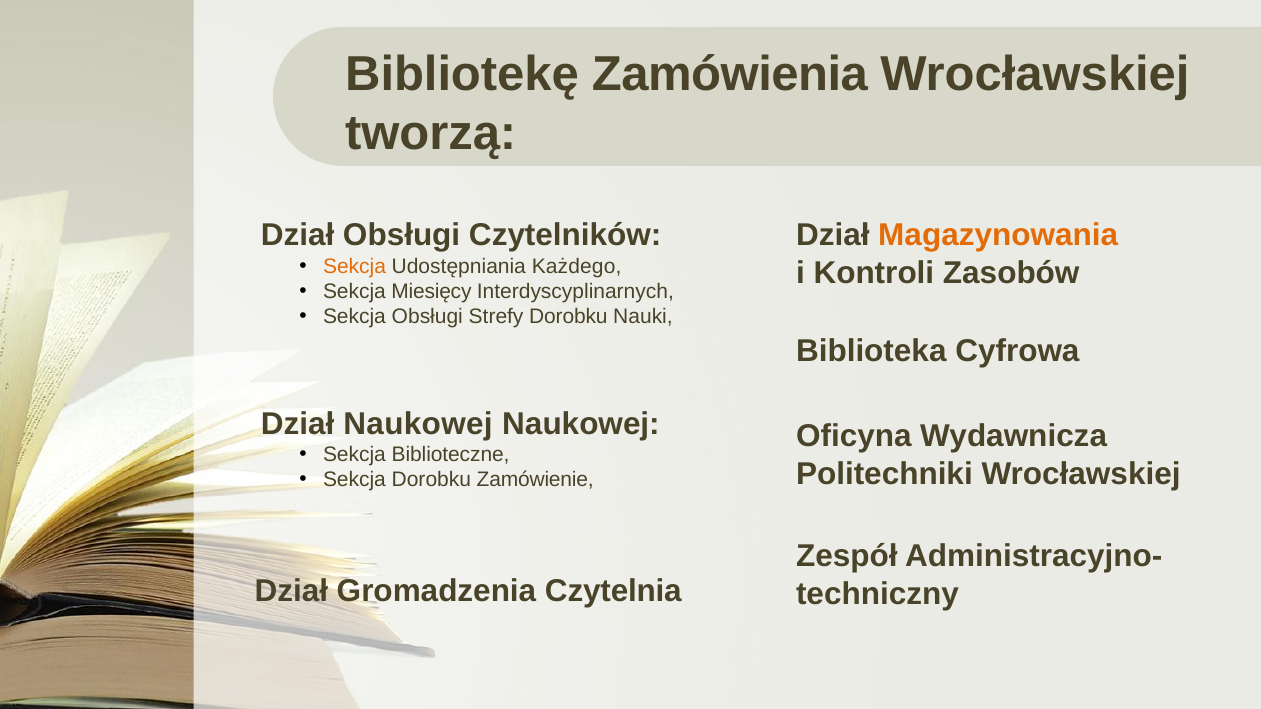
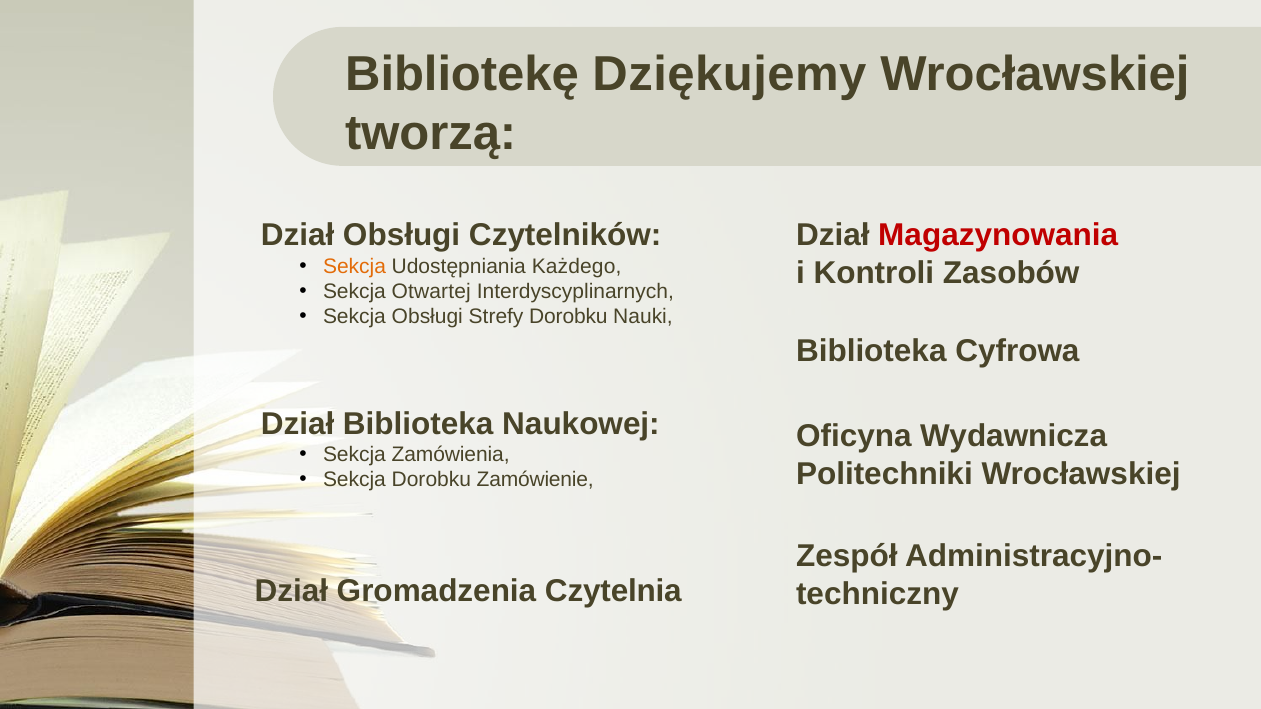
Zamówienia: Zamówienia -> Dziękujemy
Magazynowania colour: orange -> red
Miesięcy: Miesięcy -> Otwartej
Dział Naukowej: Naukowej -> Biblioteka
Biblioteczne: Biblioteczne -> Zamówienia
